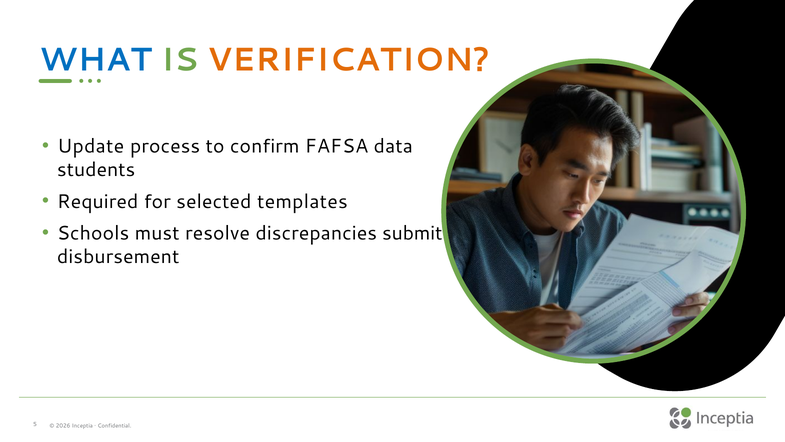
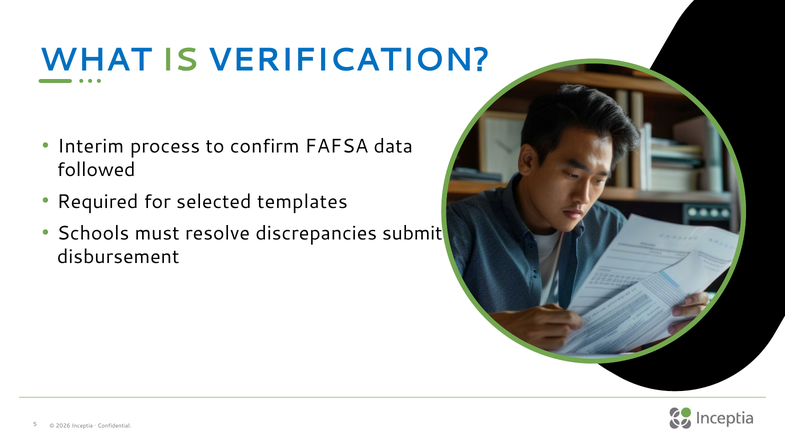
VERIFICATION colour: orange -> blue
Update: Update -> Interim
students: students -> followed
